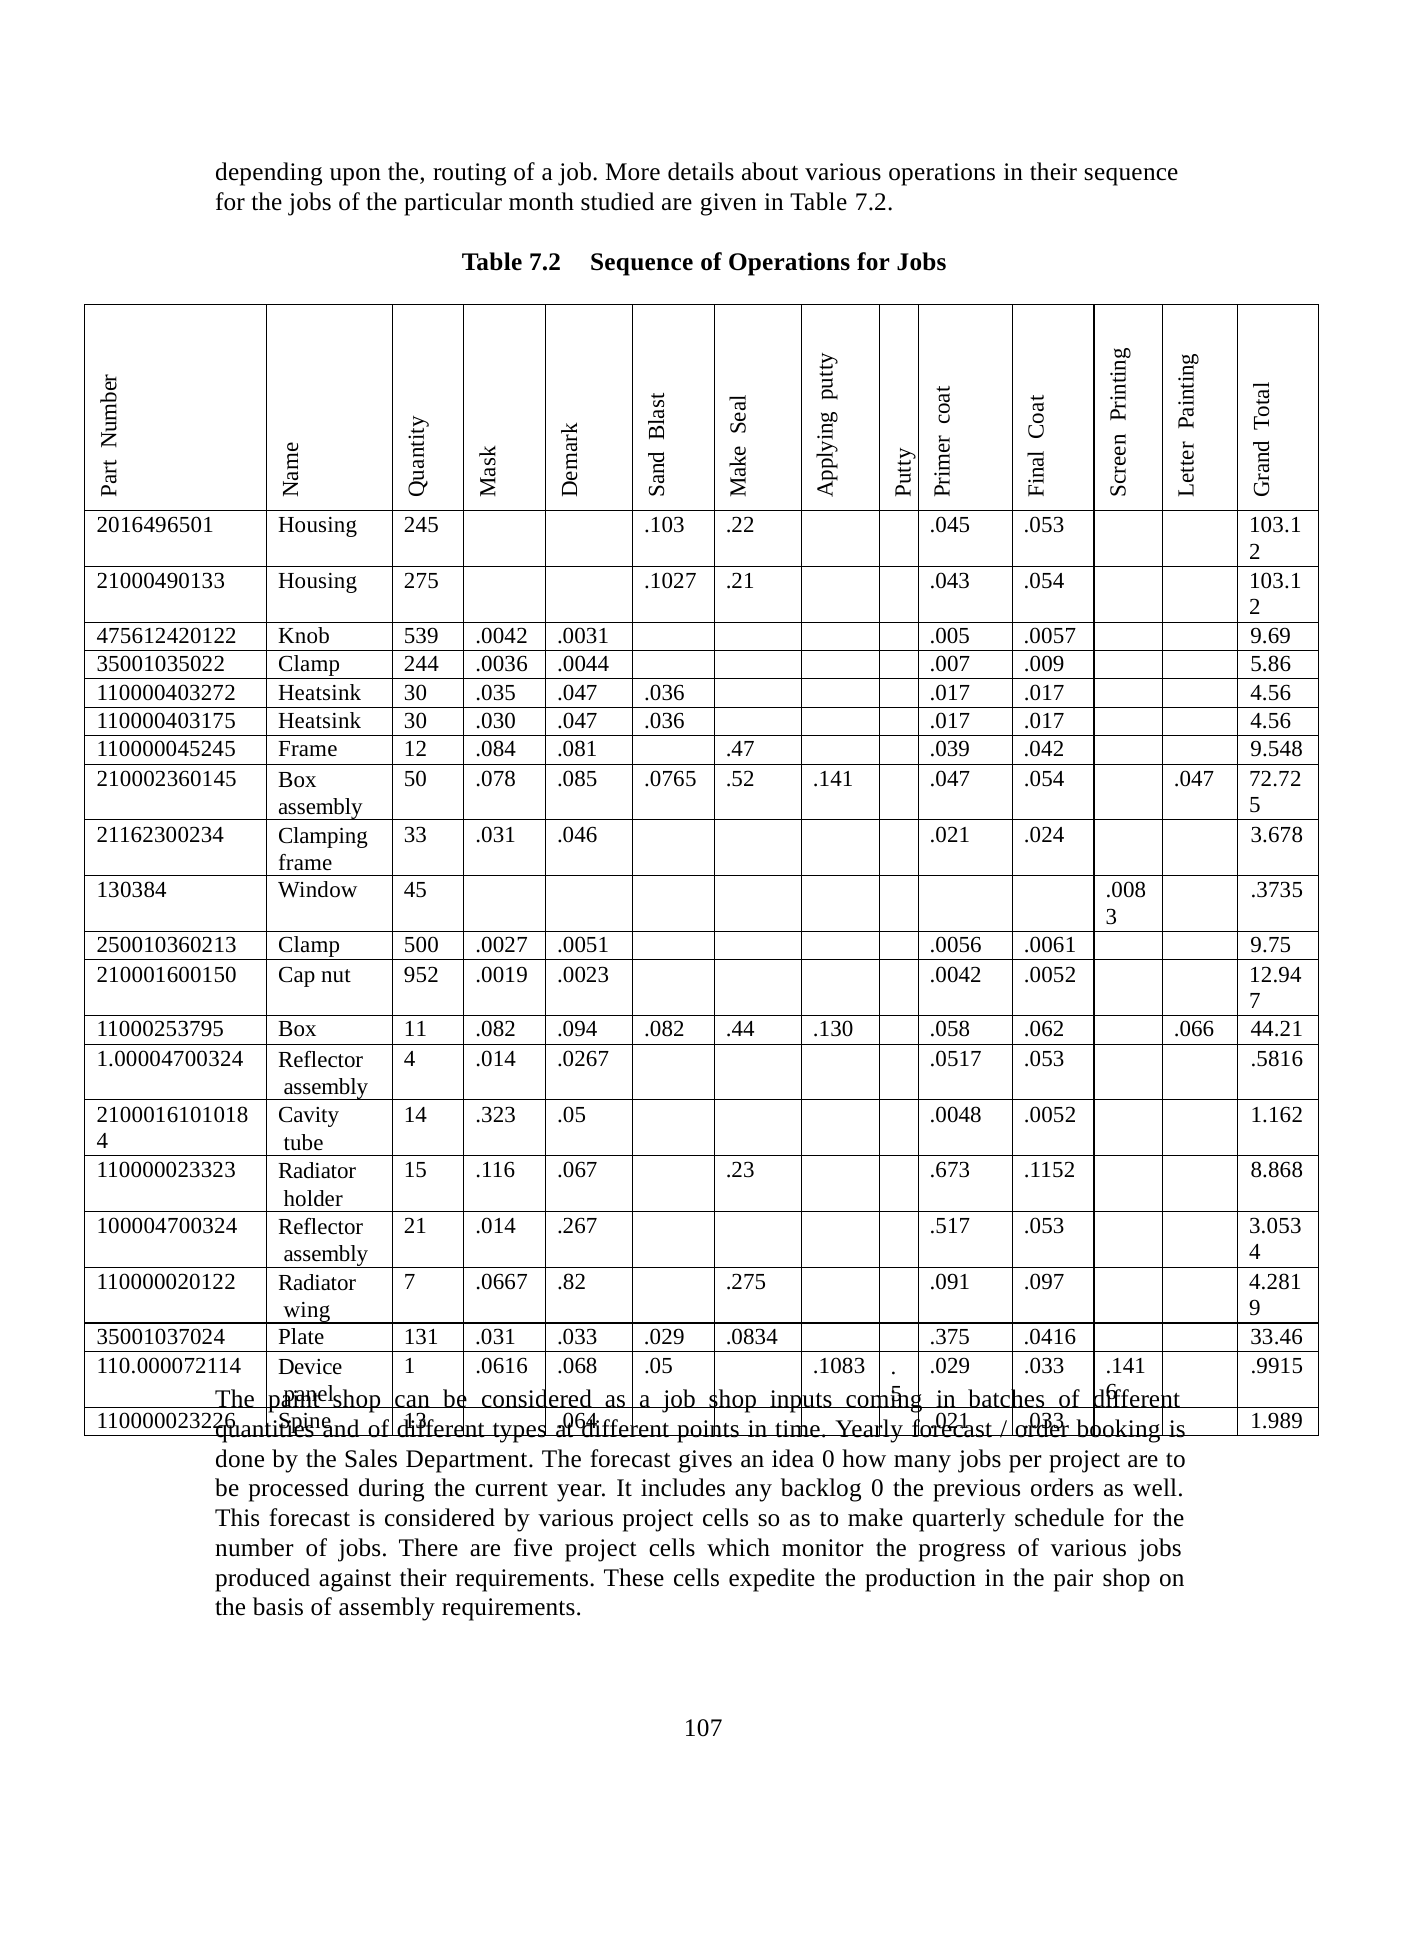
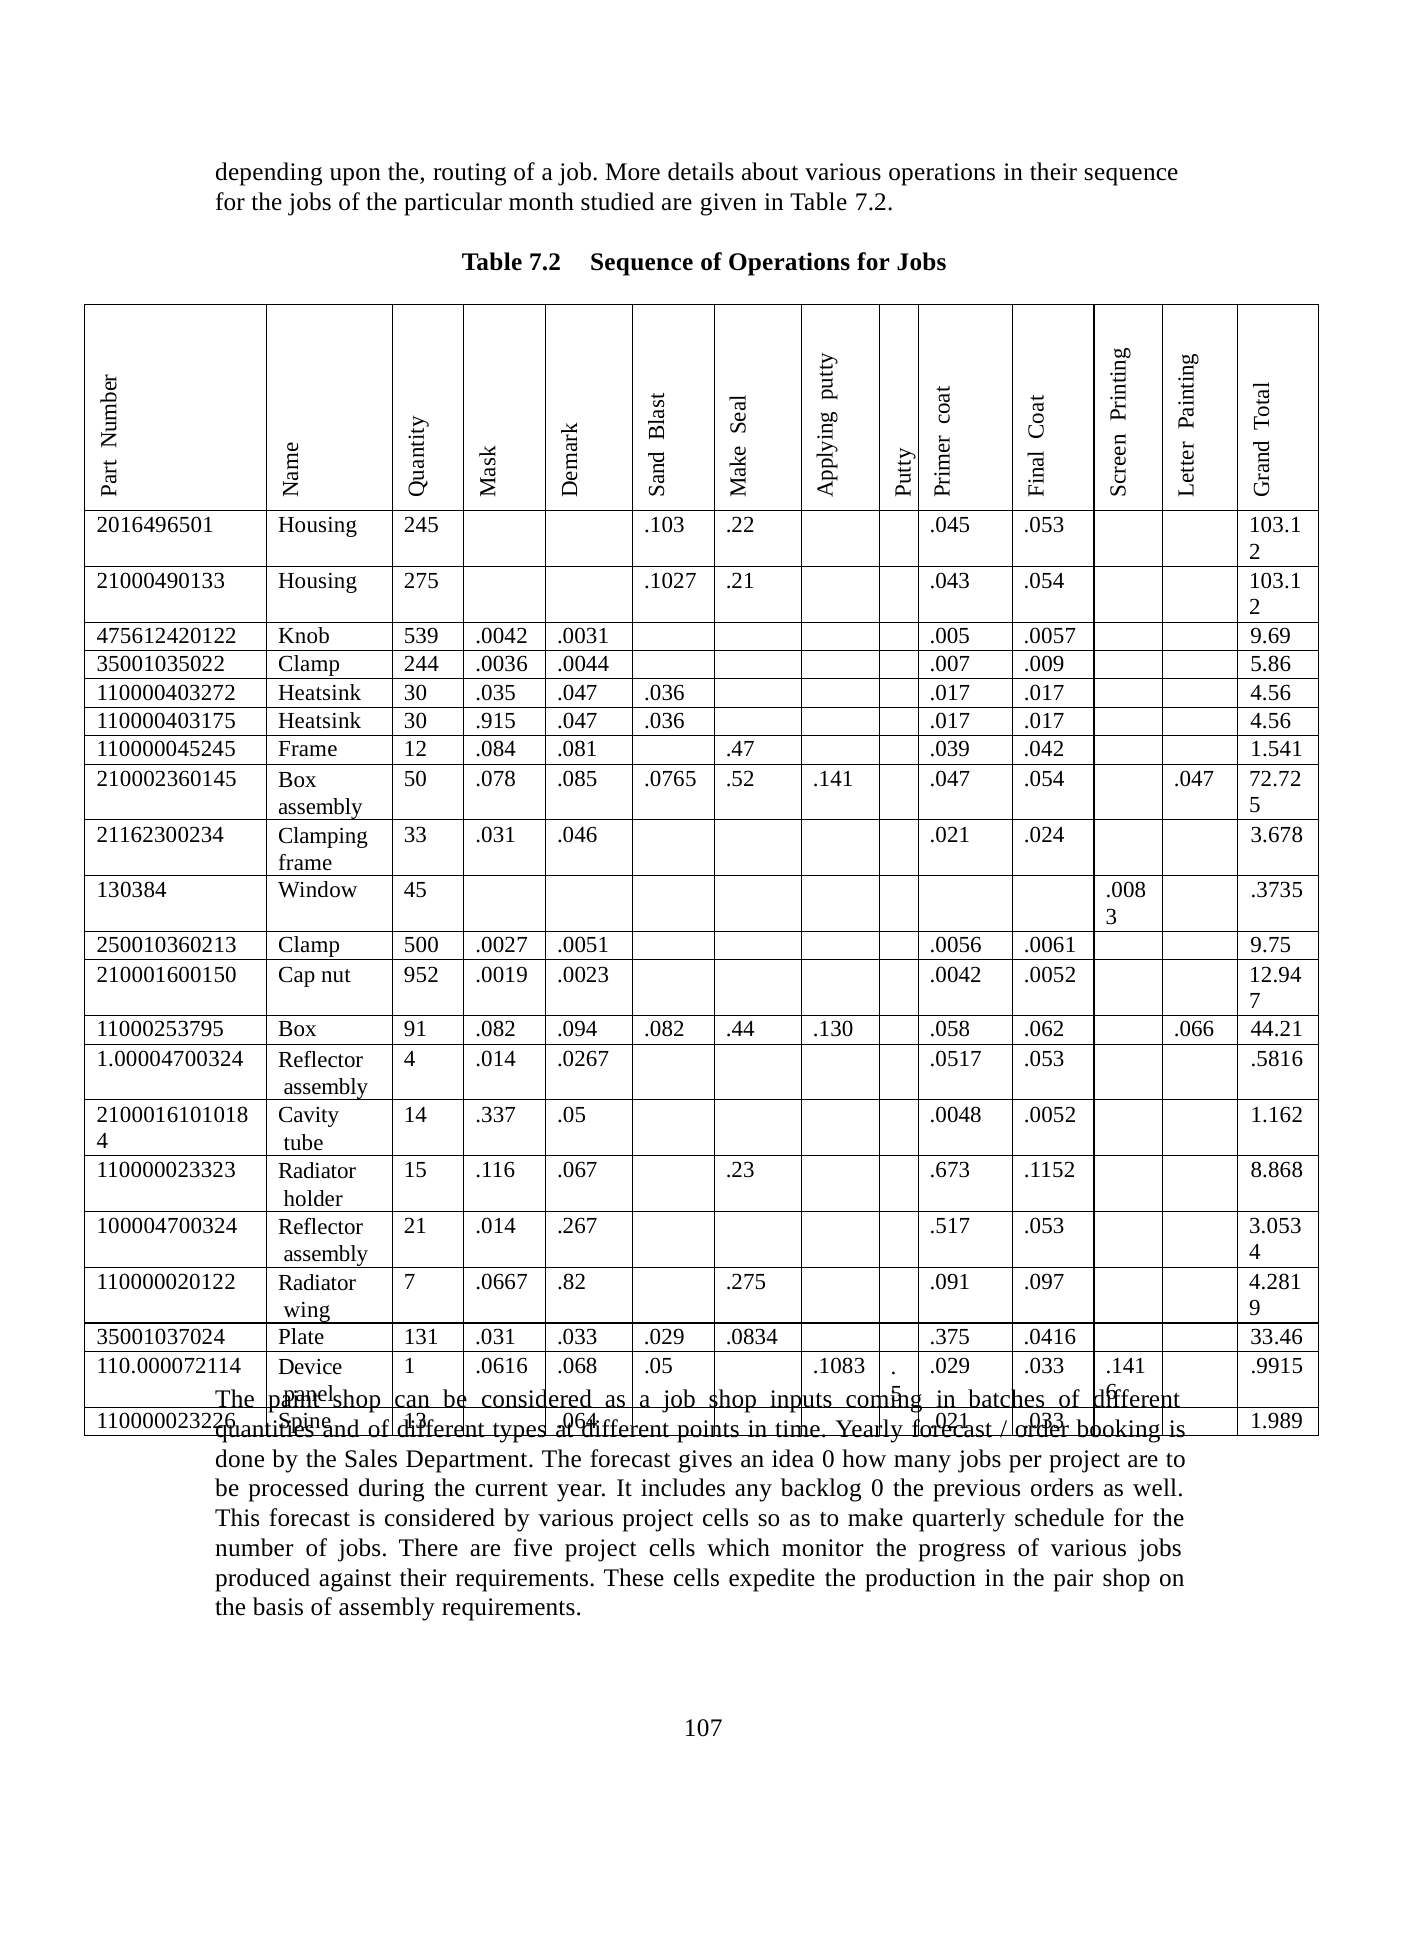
.030: .030 -> .915
9.548: 9.548 -> 1.541
11: 11 -> 91
.323: .323 -> .337
